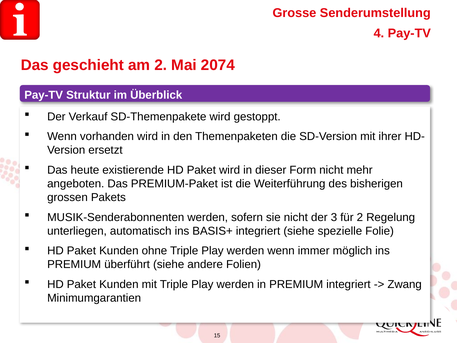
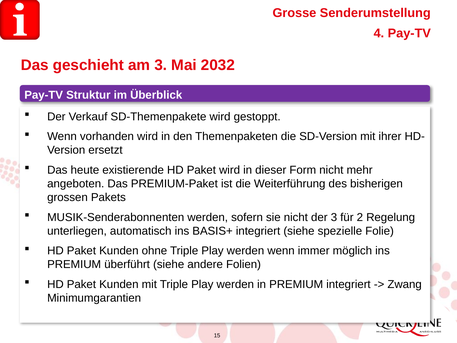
am 2: 2 -> 3
2074: 2074 -> 2032
